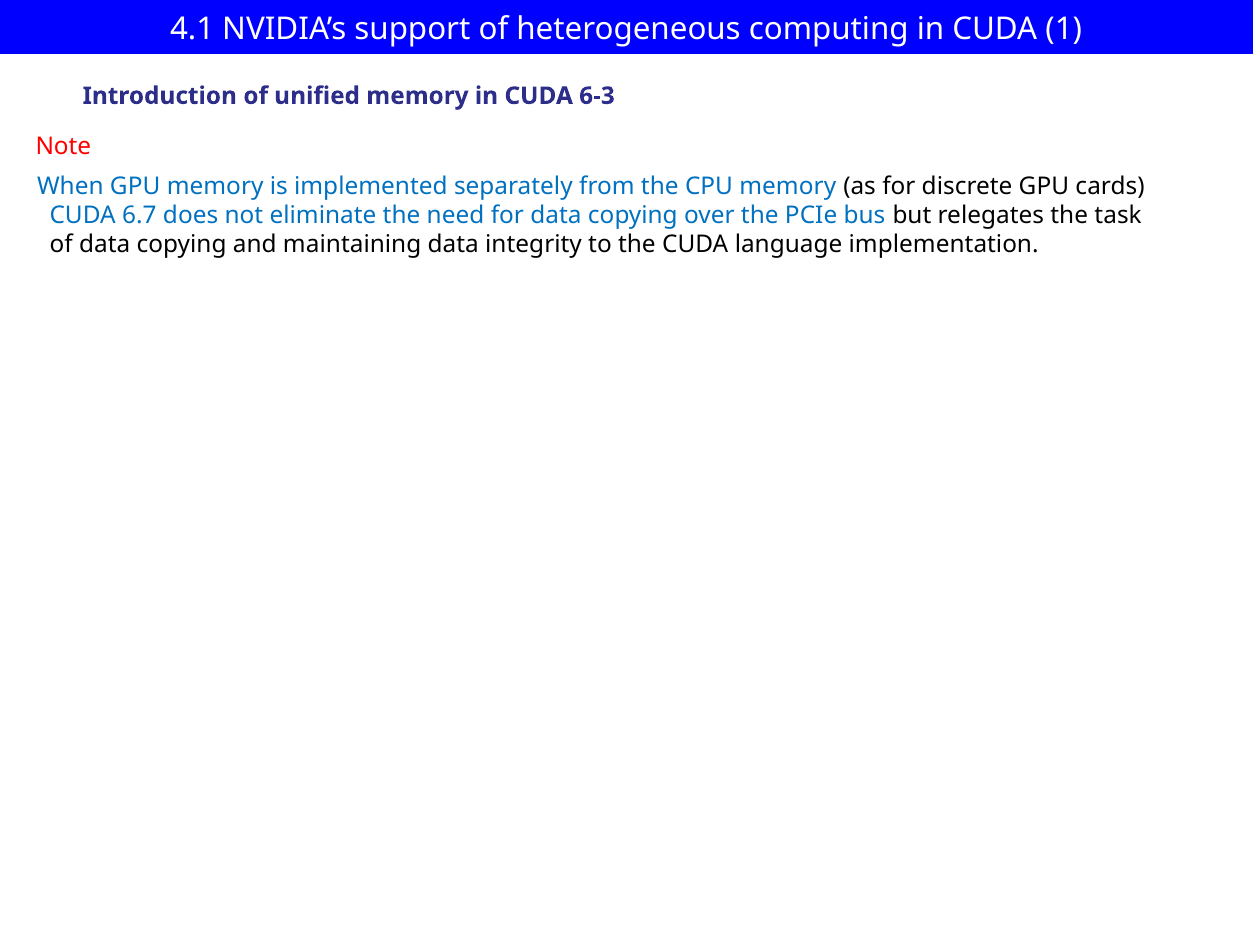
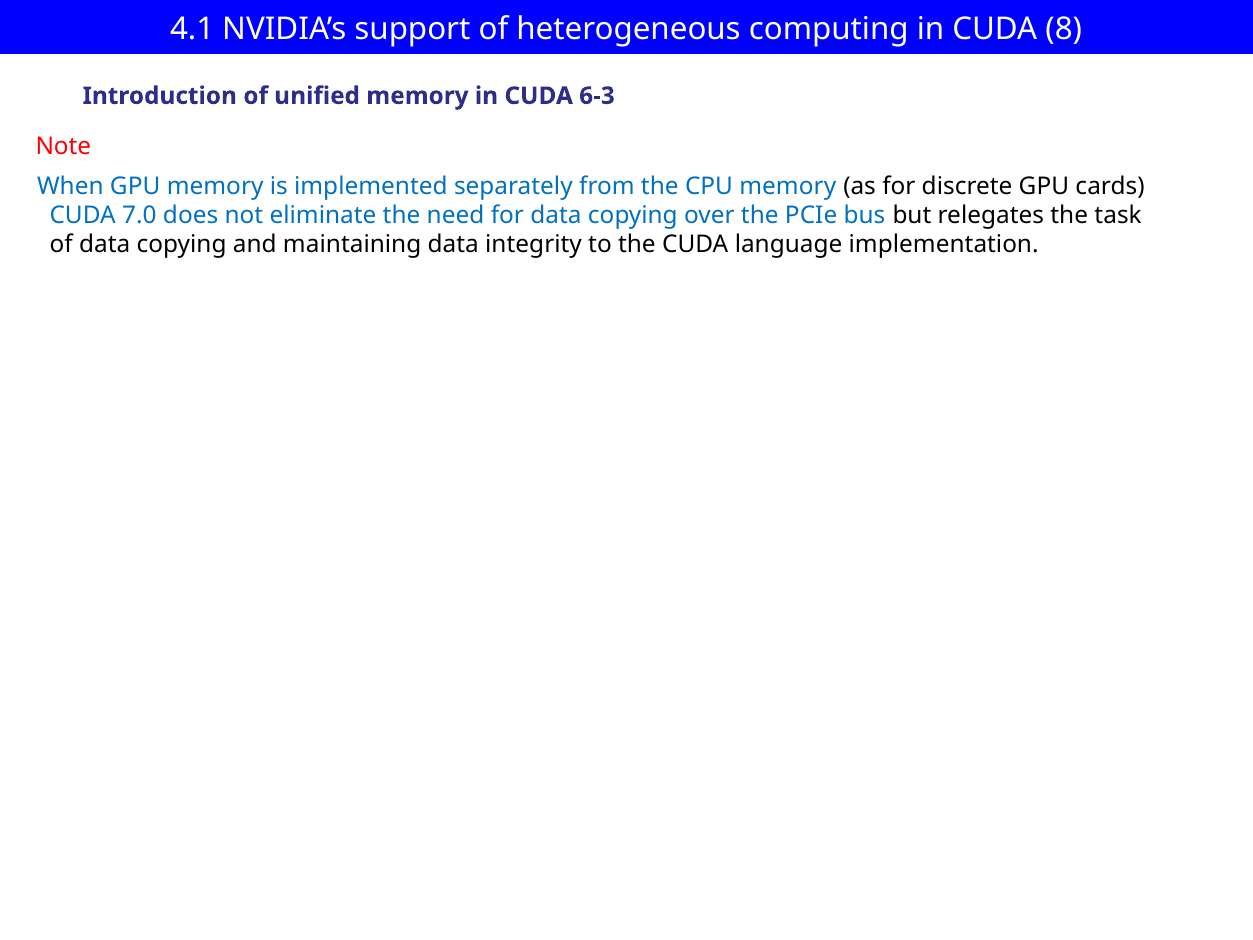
1: 1 -> 8
6.7: 6.7 -> 7.0
